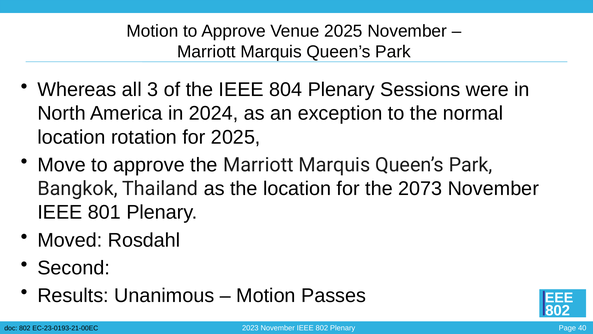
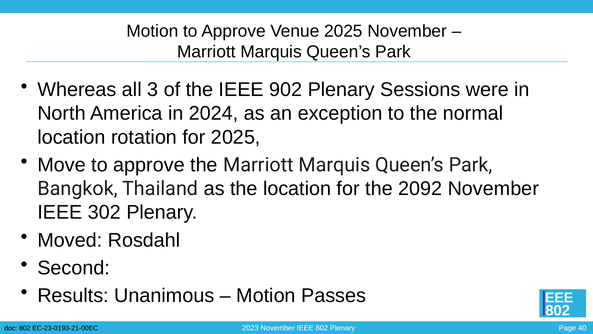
804: 804 -> 902
2073: 2073 -> 2092
801: 801 -> 302
